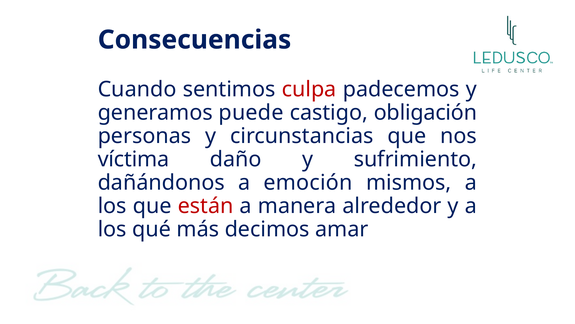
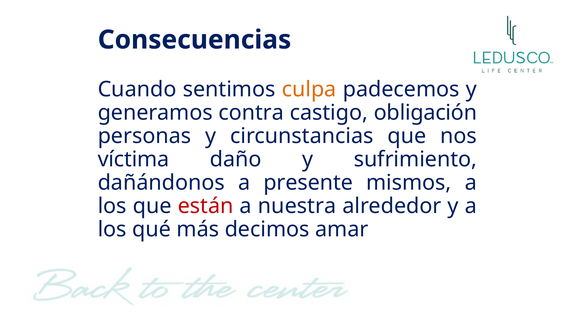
culpa colour: red -> orange
puede: puede -> contra
emoción: emoción -> presente
manera: manera -> nuestra
